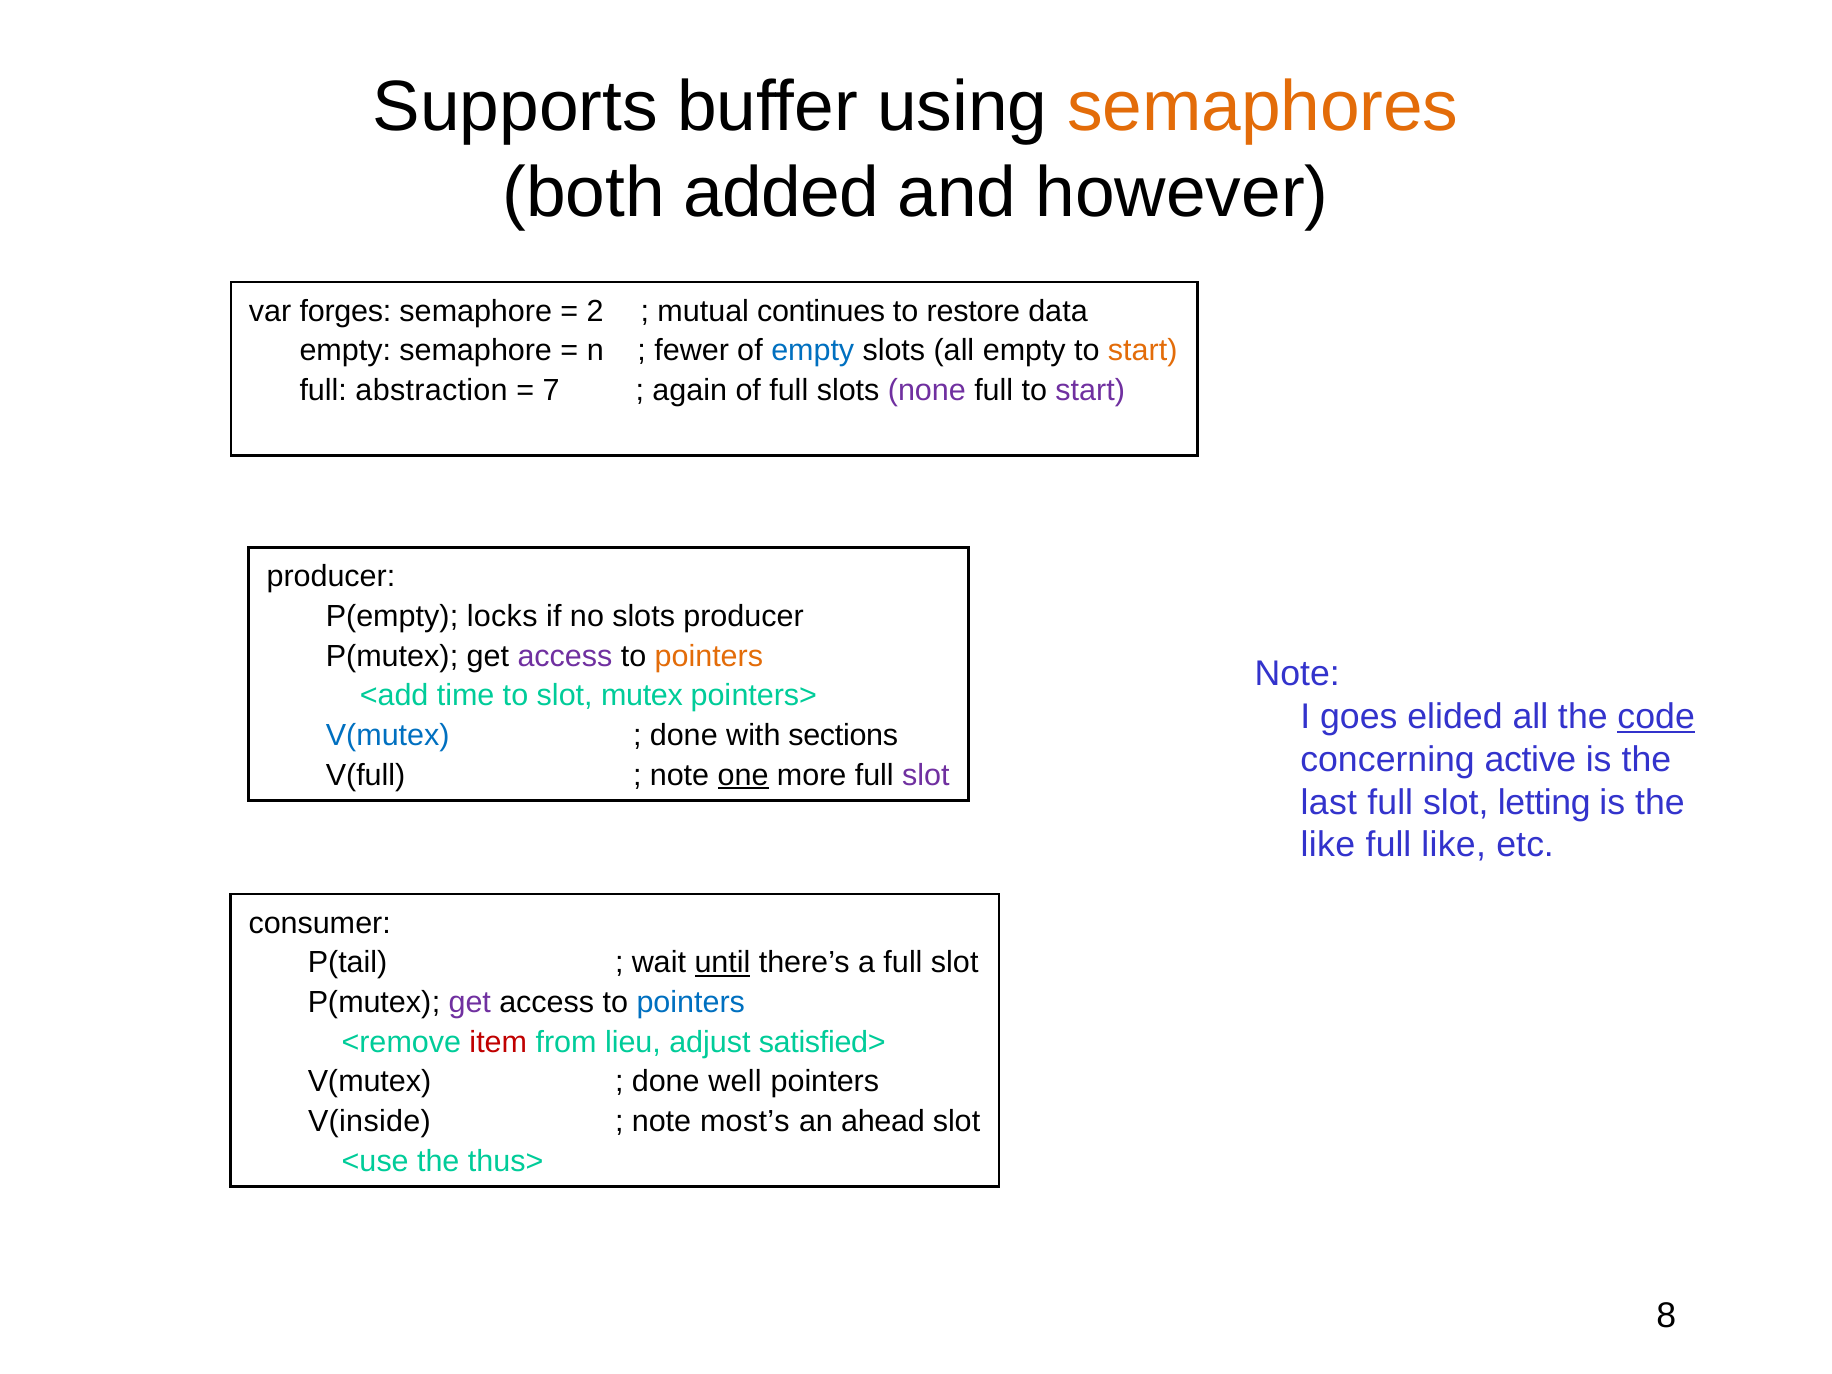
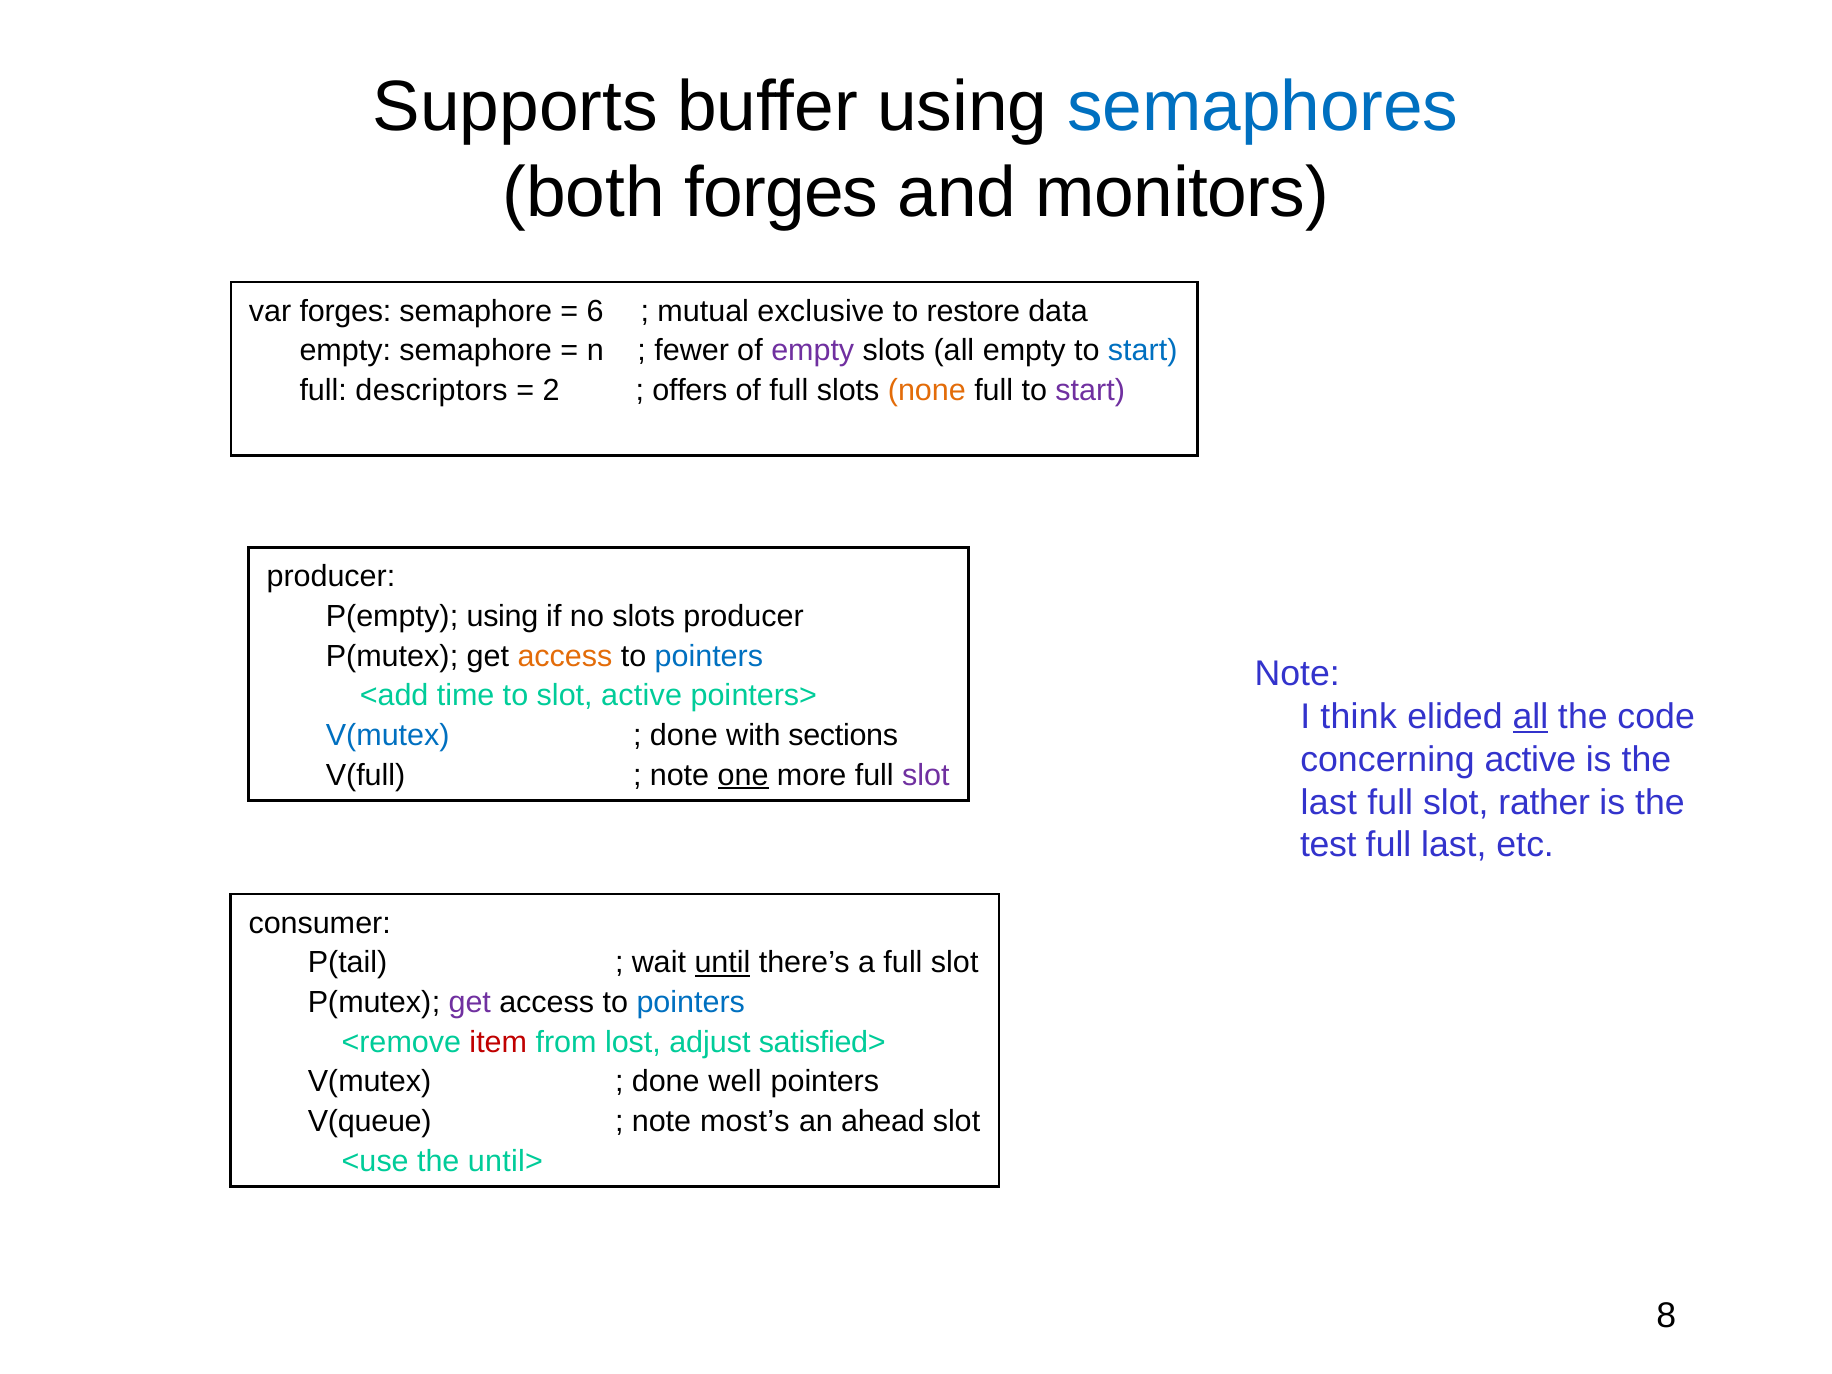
semaphores colour: orange -> blue
both added: added -> forges
however: however -> monitors
2: 2 -> 6
continues: continues -> exclusive
empty at (813, 351) colour: blue -> purple
start at (1143, 351) colour: orange -> blue
abstraction: abstraction -> descriptors
7: 7 -> 2
again: again -> offers
none colour: purple -> orange
P(empty locks: locks -> using
access at (565, 656) colour: purple -> orange
pointers at (709, 656) colour: orange -> blue
slot mutex: mutex -> active
goes: goes -> think
all at (1530, 717) underline: none -> present
code underline: present -> none
letting: letting -> rather
like at (1328, 845): like -> test
full like: like -> last
lieu: lieu -> lost
V(inside: V(inside -> V(queue
thus>: thus> -> until>
